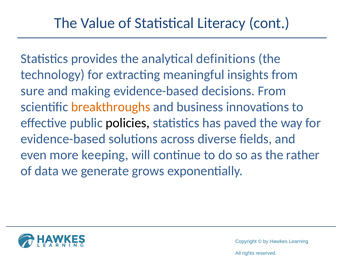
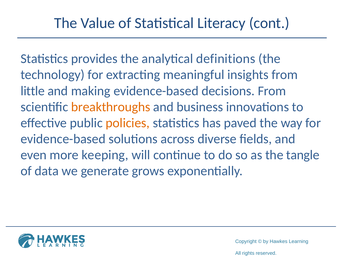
sure: sure -> little
policies colour: black -> orange
rather: rather -> tangle
